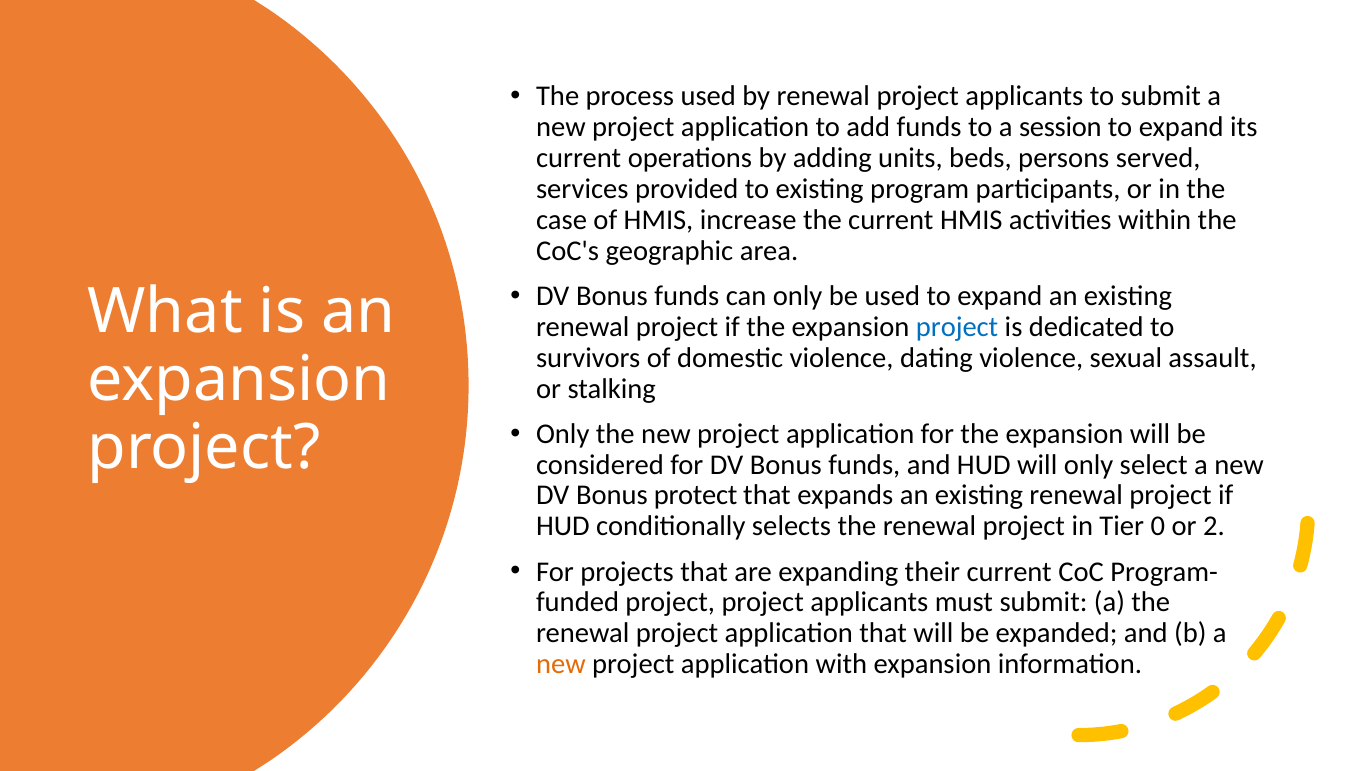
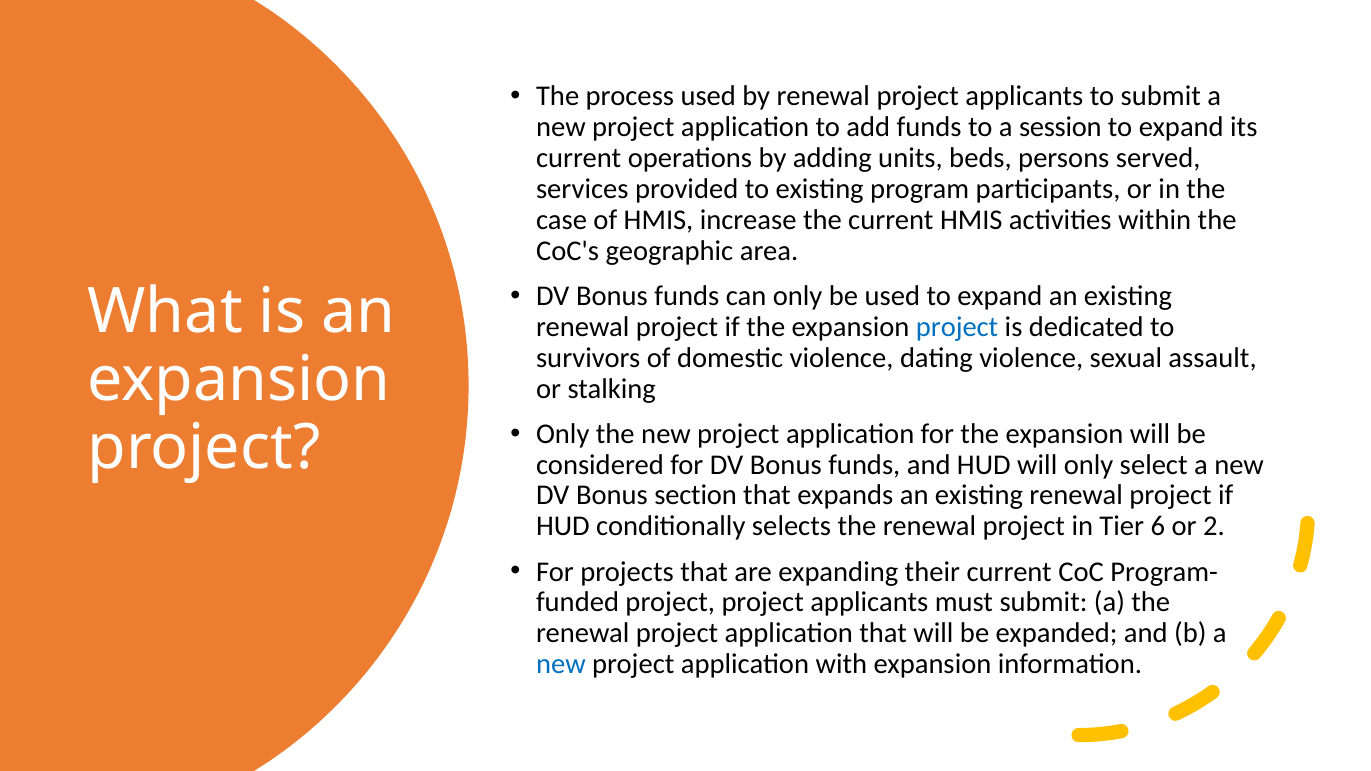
protect: protect -> section
0: 0 -> 6
new at (561, 664) colour: orange -> blue
